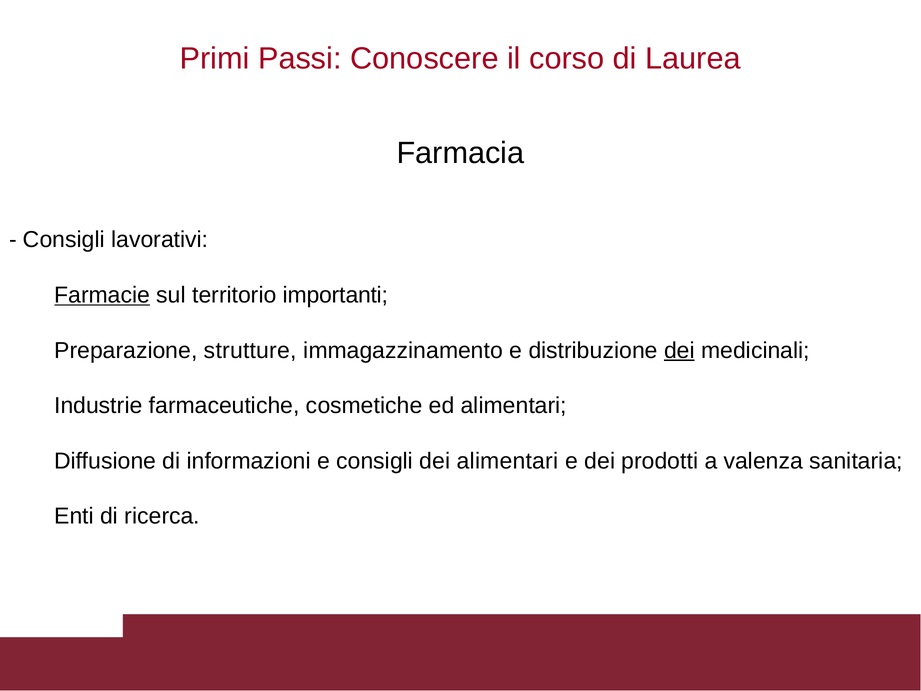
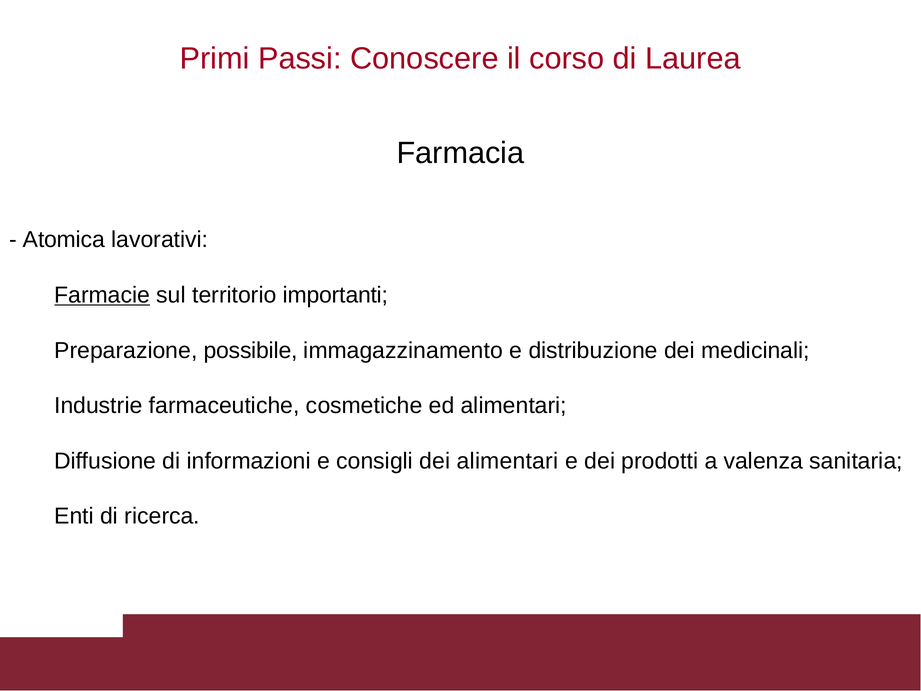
Consigli at (64, 240): Consigli -> Atomica
strutture: strutture -> possibile
dei at (679, 350) underline: present -> none
